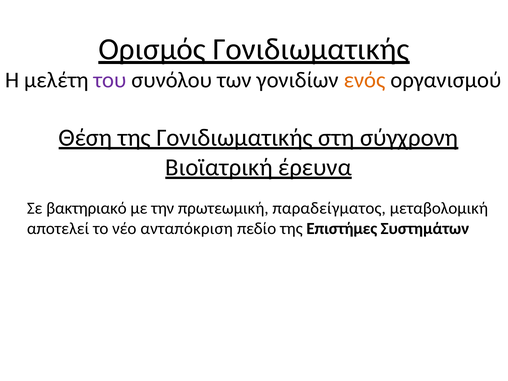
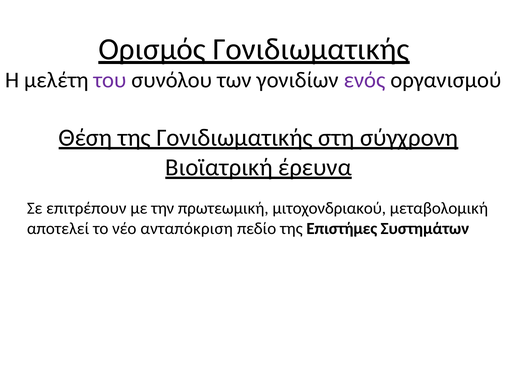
ενός colour: orange -> purple
βακτηριακό: βακτηριακό -> επιτρέπουν
παραδείγματος: παραδείγματος -> μιτοχονδριακού
